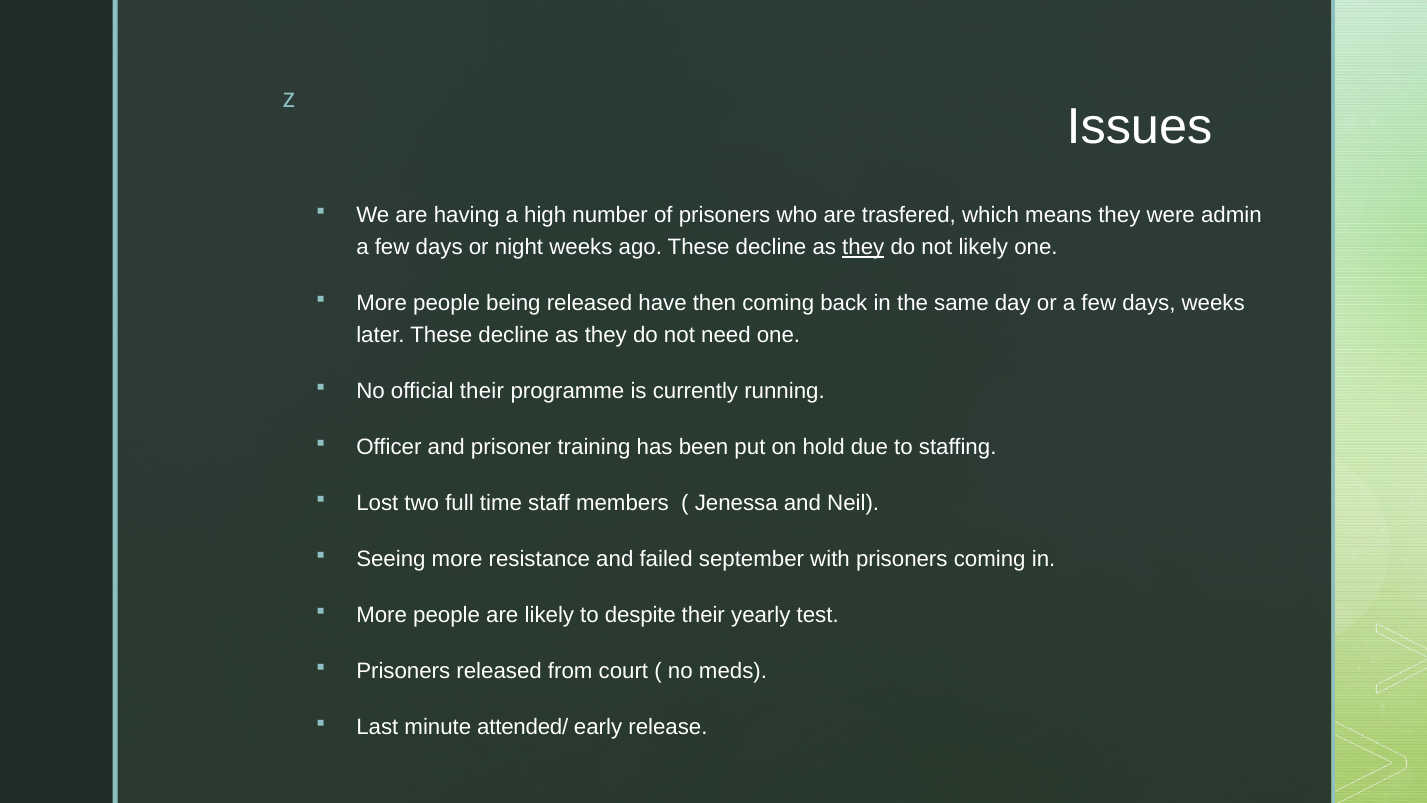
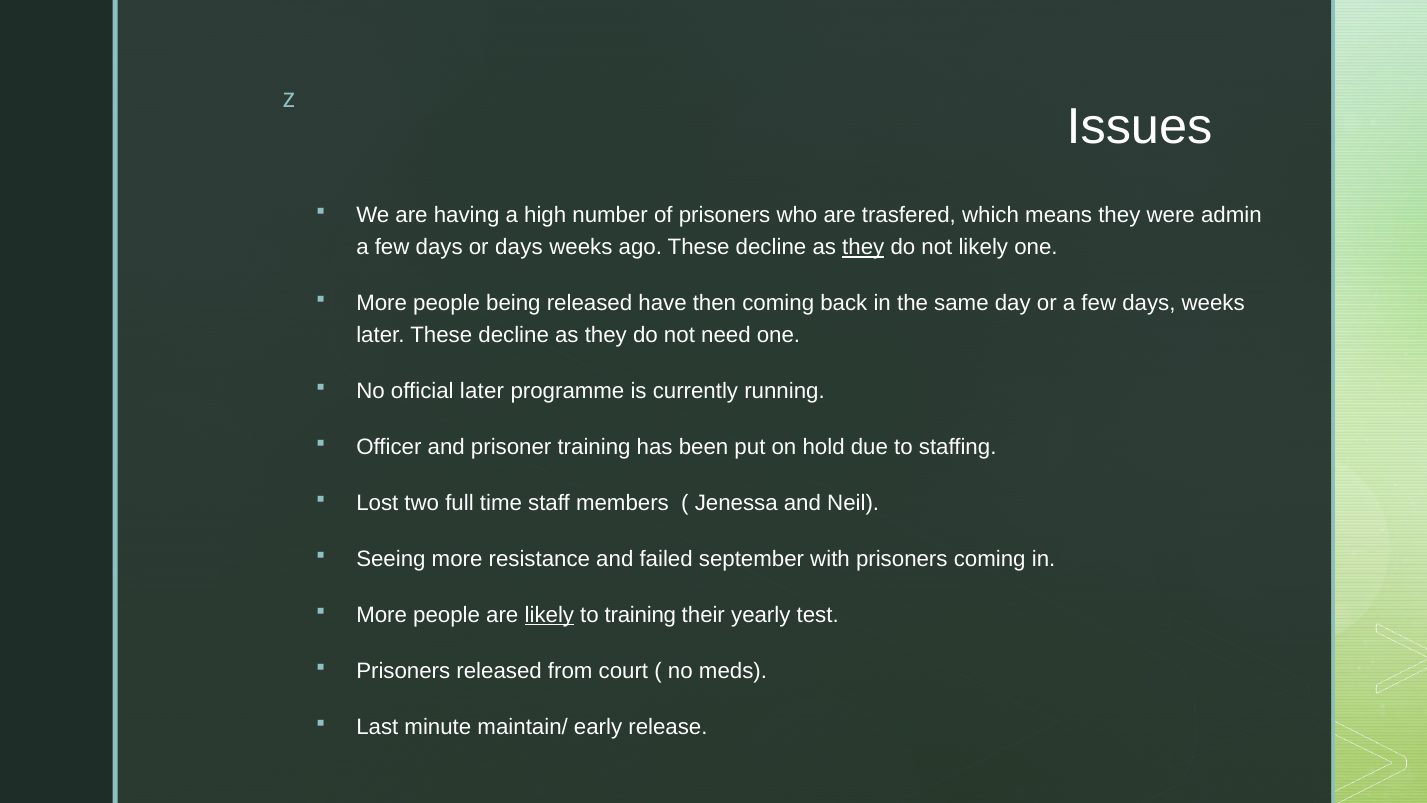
or night: night -> days
official their: their -> later
likely at (549, 615) underline: none -> present
to despite: despite -> training
attended/: attended/ -> maintain/
